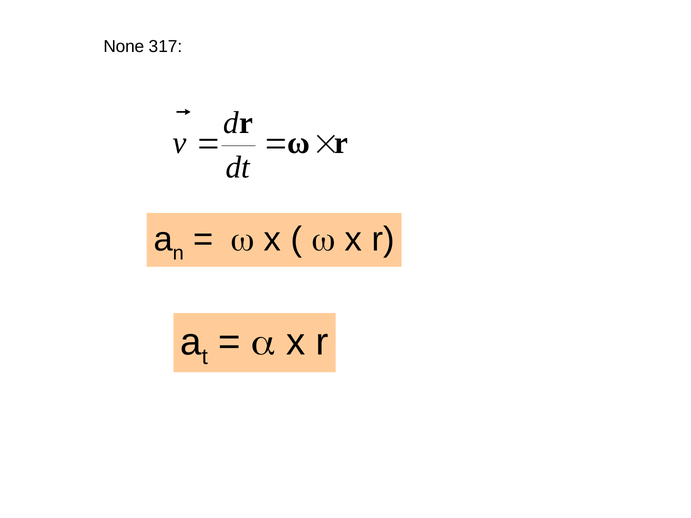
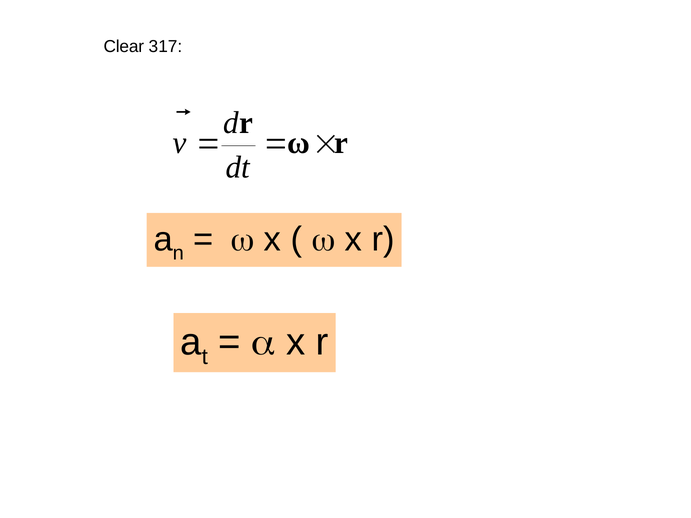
None: None -> Clear
